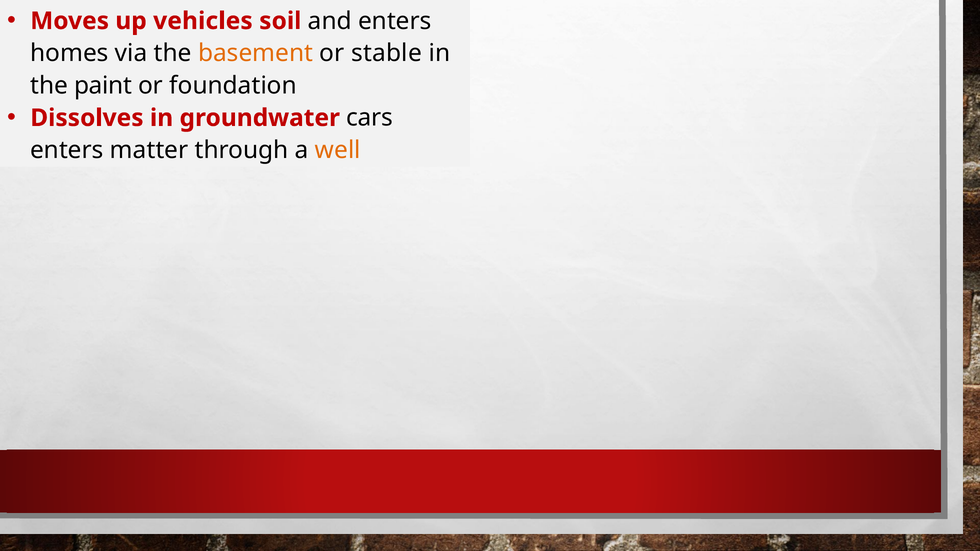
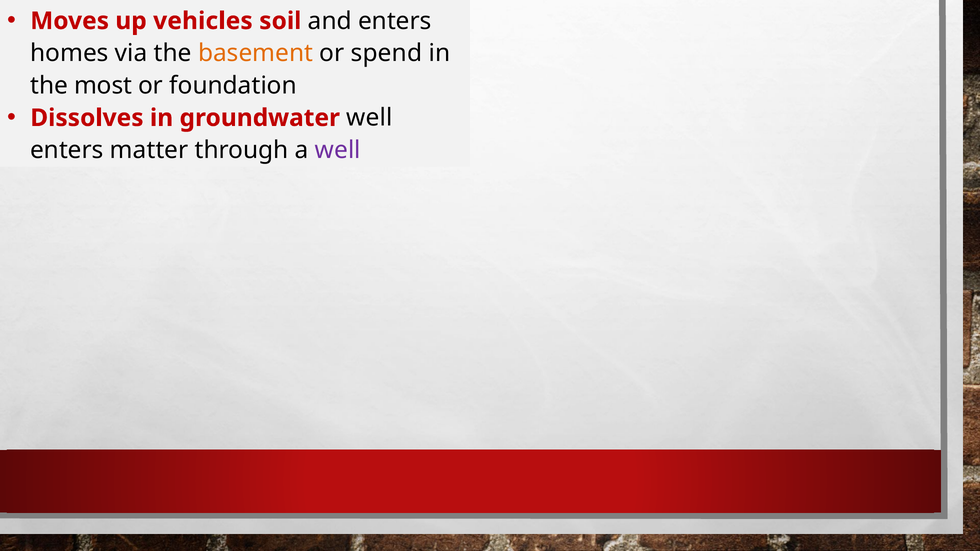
stable: stable -> spend
paint: paint -> most
groundwater cars: cars -> well
well at (338, 150) colour: orange -> purple
